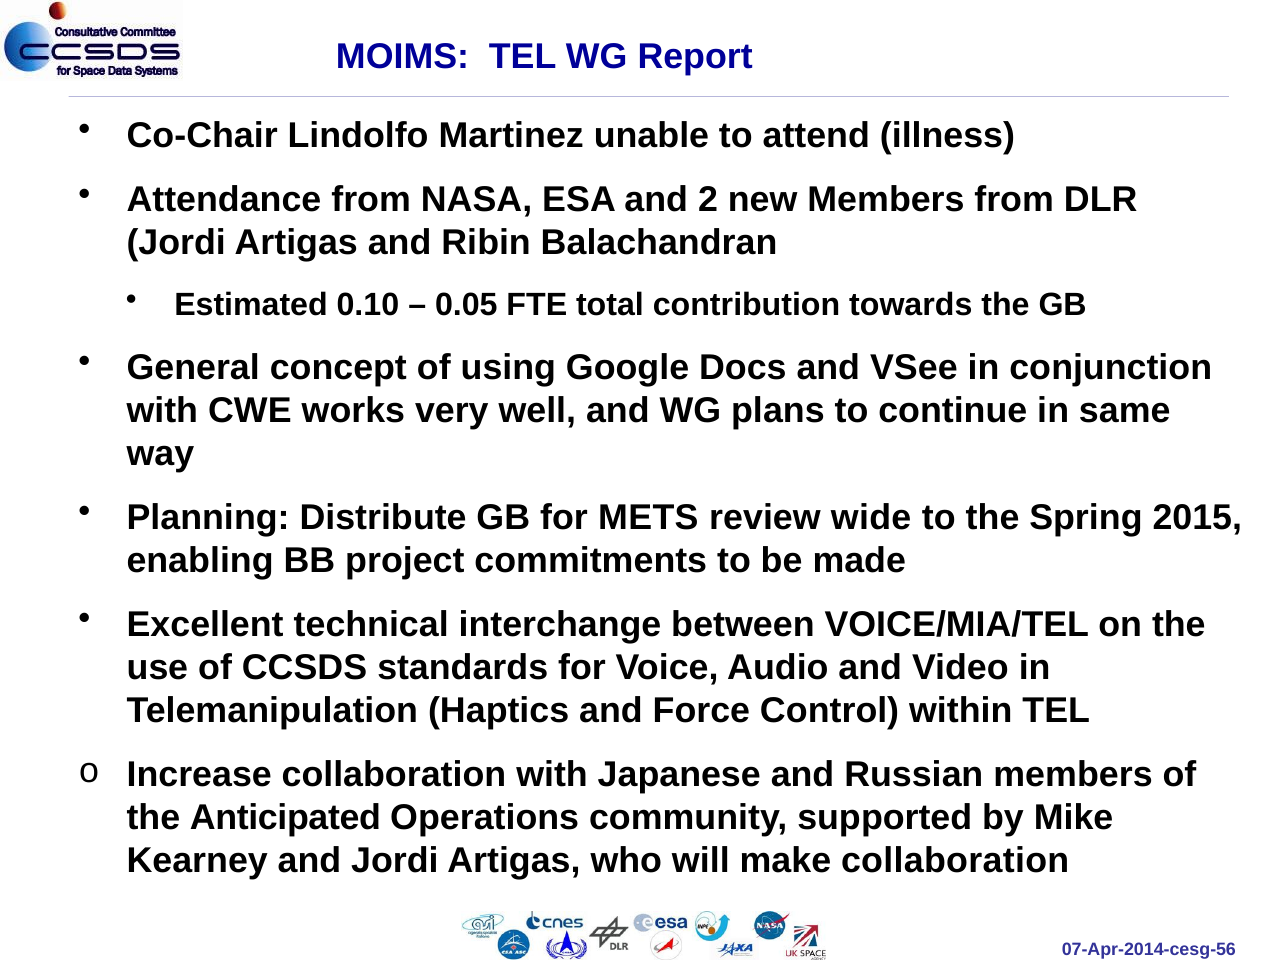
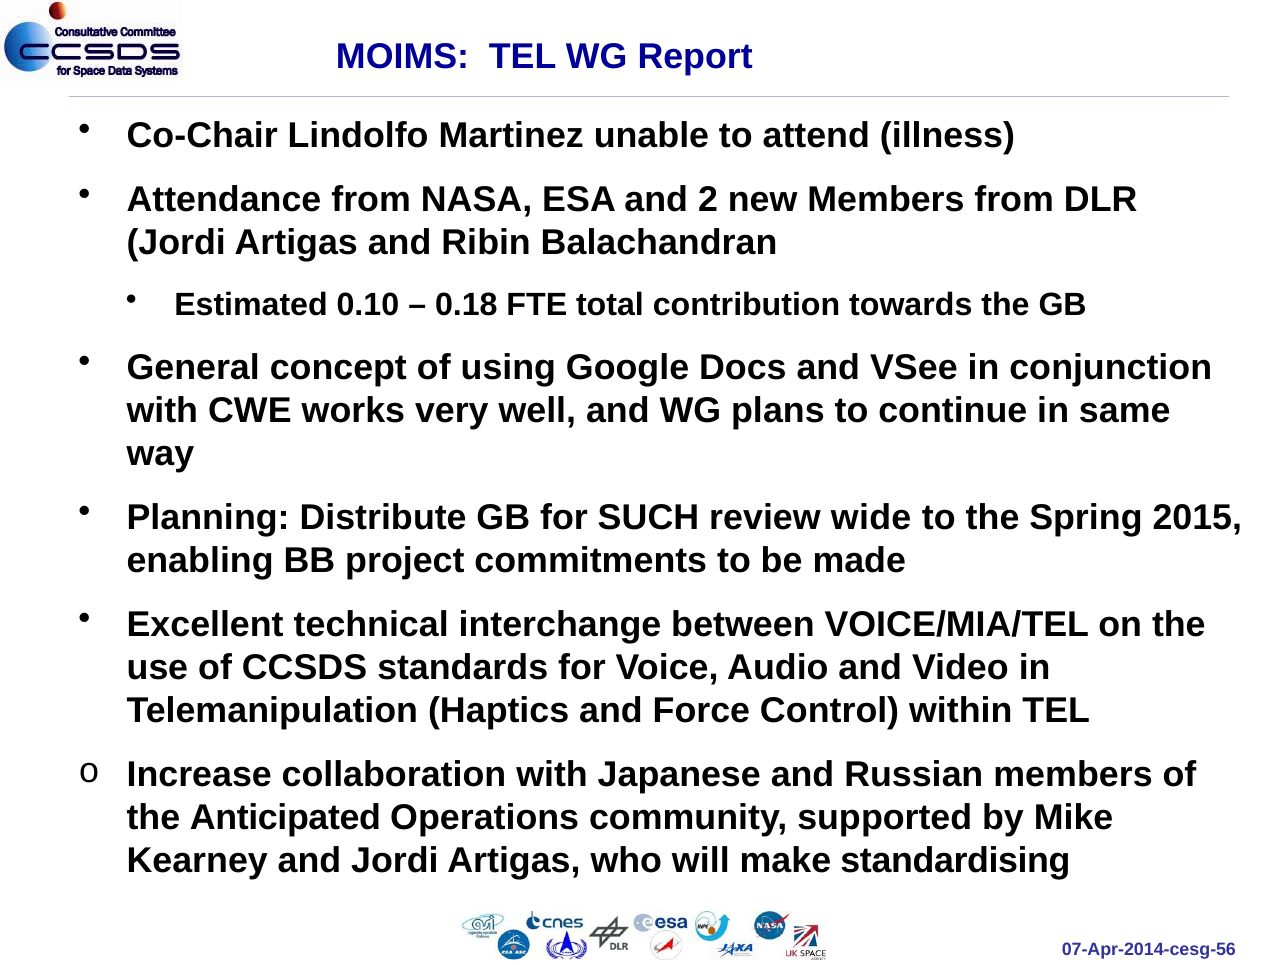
0.05: 0.05 -> 0.18
METS: METS -> SUCH
make collaboration: collaboration -> standardising
